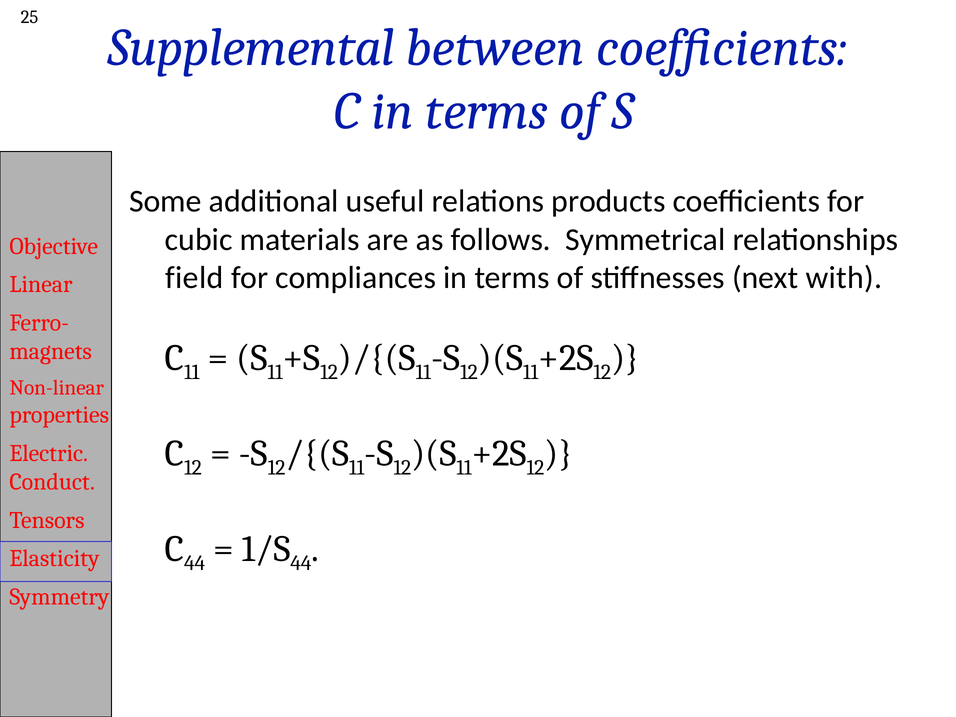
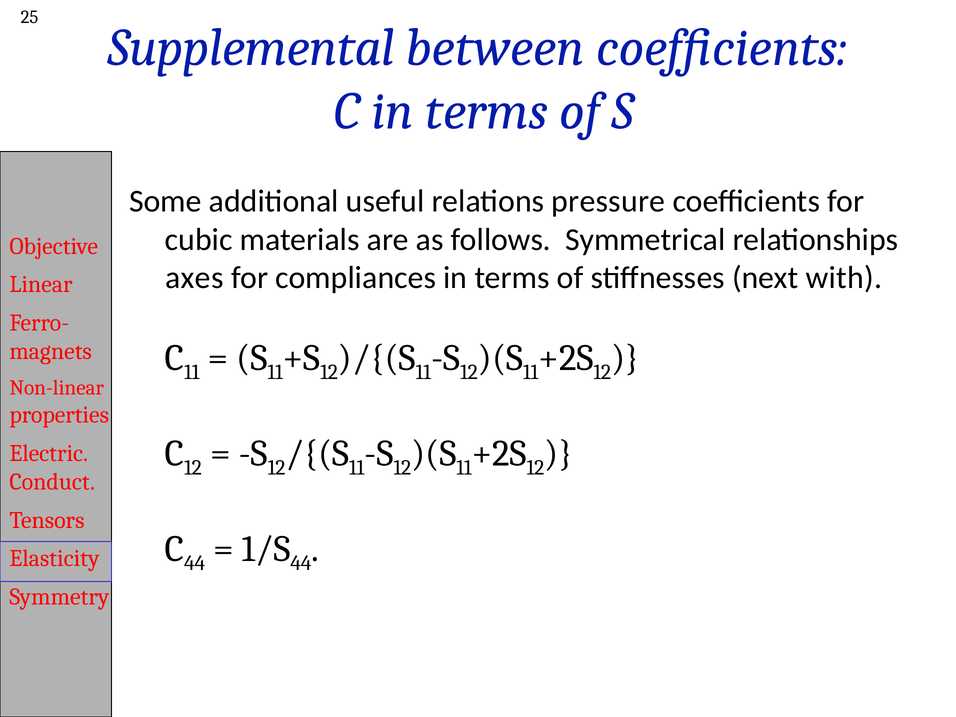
products: products -> pressure
field: field -> axes
